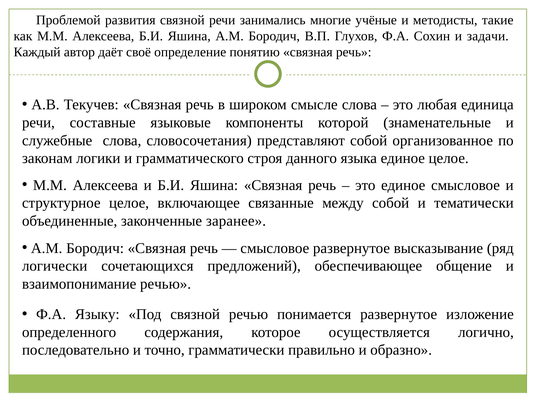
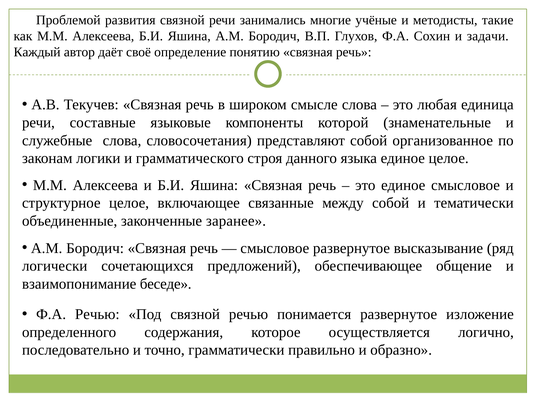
взаимопонимание речью: речью -> беседе
Ф.А Языку: Языку -> Речью
